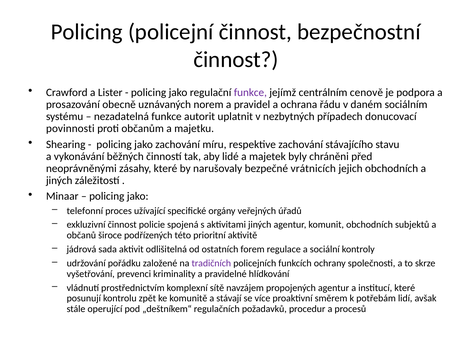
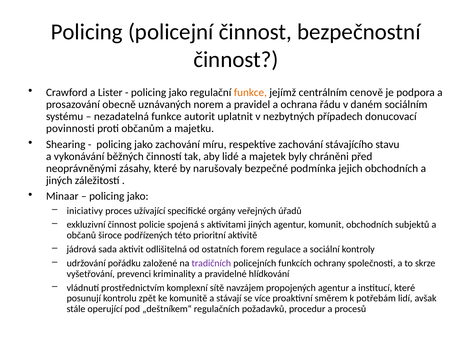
funkce at (250, 92) colour: purple -> orange
vrátnicích: vrátnicích -> podmínka
telefonní: telefonní -> iniciativy
